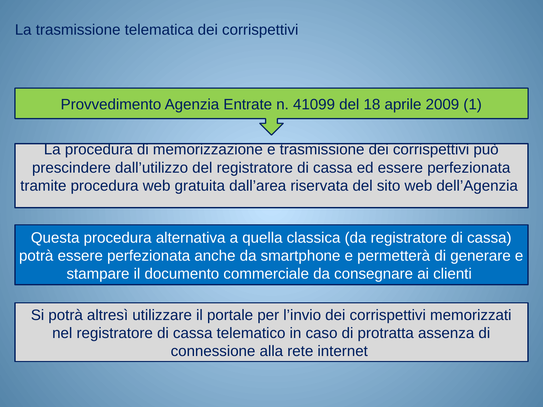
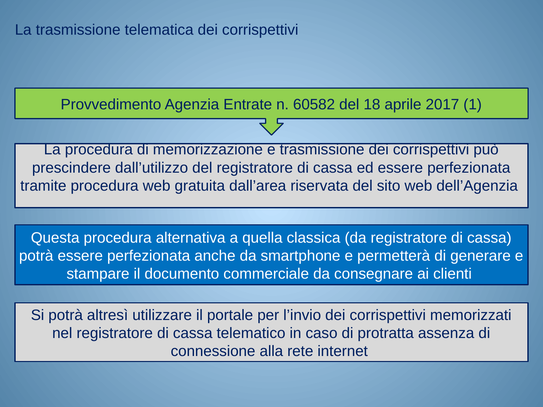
41099: 41099 -> 60582
2009: 2009 -> 2017
